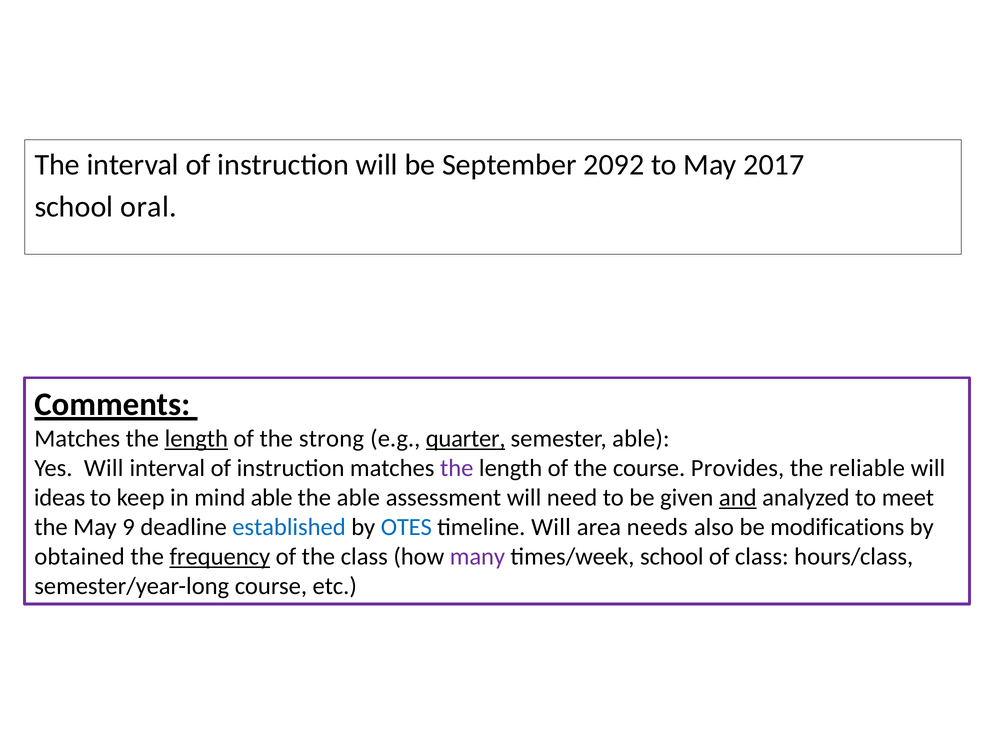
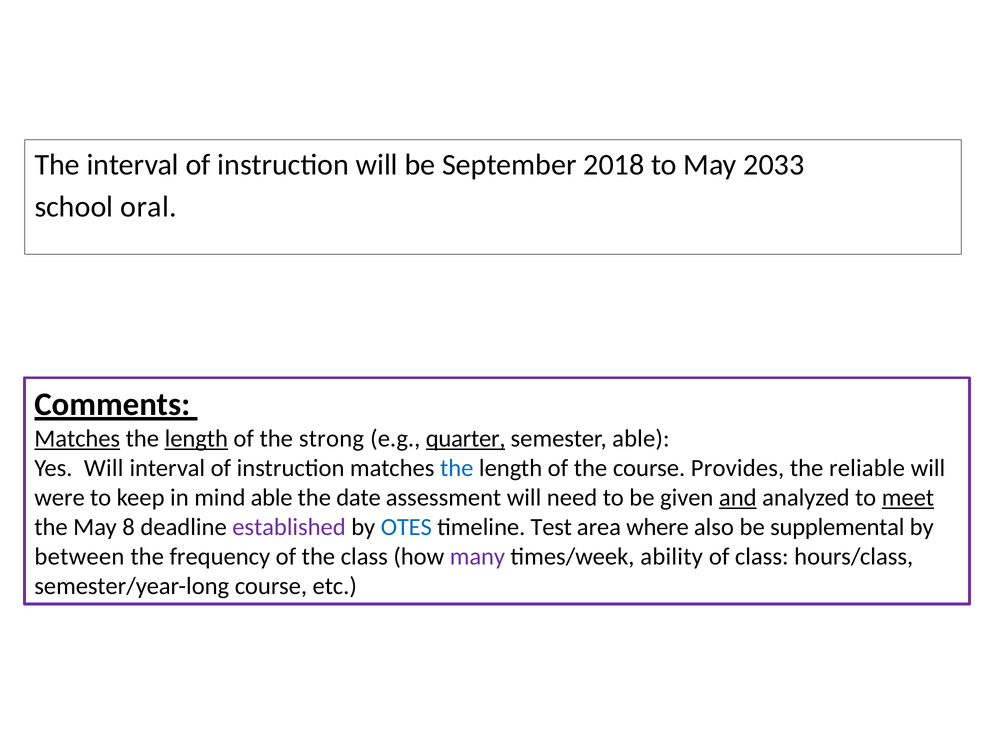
2092: 2092 -> 2018
2017: 2017 -> 2033
Matches at (77, 439) underline: none -> present
the at (457, 468) colour: purple -> blue
ideas: ideas -> were
the able: able -> date
meet underline: none -> present
9: 9 -> 8
established colour: blue -> purple
timeline Will: Will -> Test
needs: needs -> where
modifications: modifications -> supplemental
obtained: obtained -> between
frequency underline: present -> none
times/week school: school -> ability
